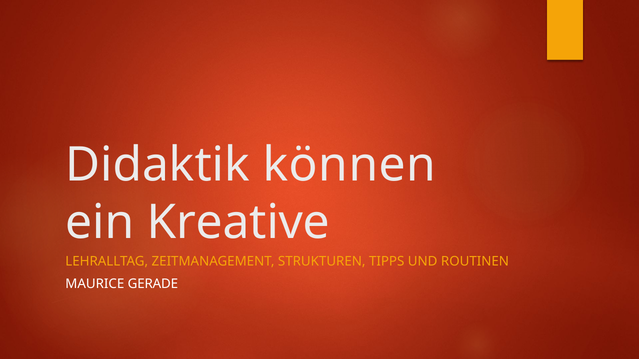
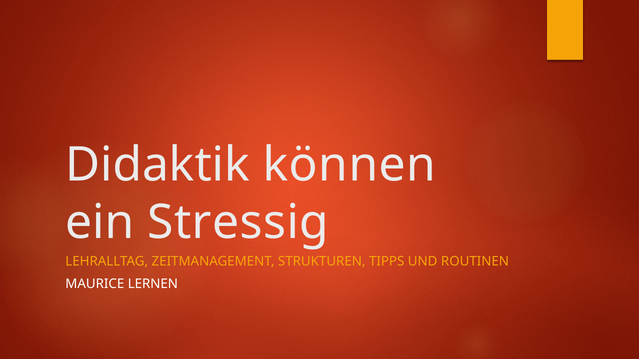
Kreative: Kreative -> Stressig
GERADE: GERADE -> LERNEN
